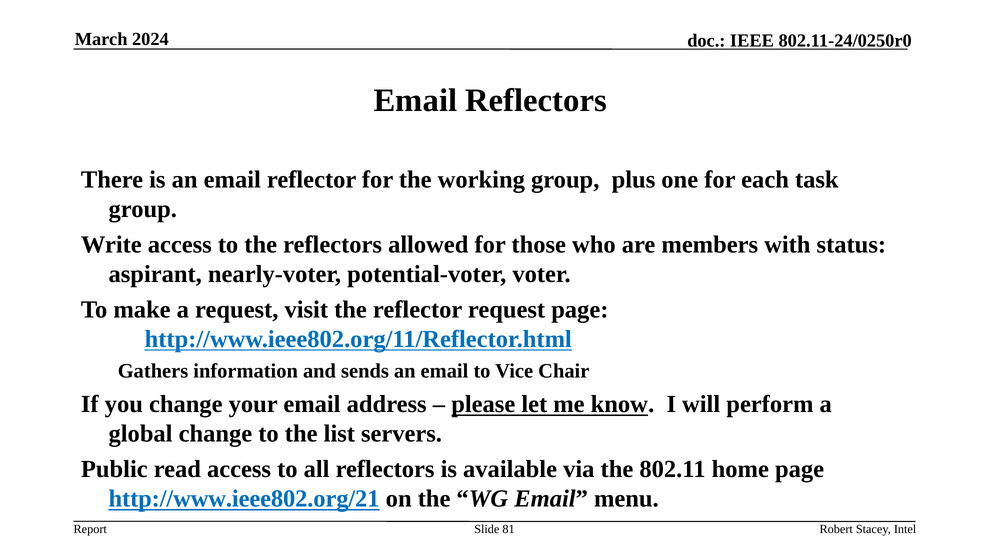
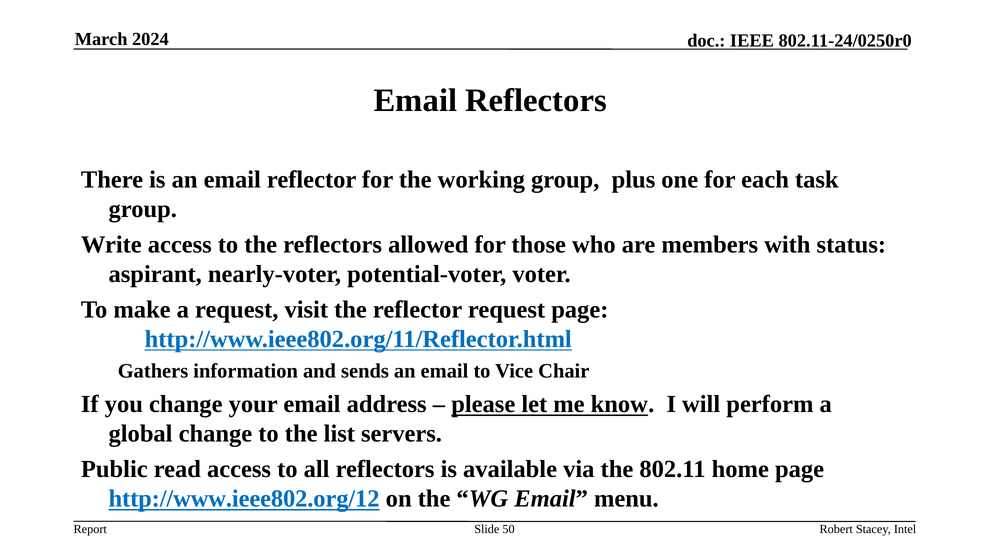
http://www.ieee802.org/21: http://www.ieee802.org/21 -> http://www.ieee802.org/12
81: 81 -> 50
